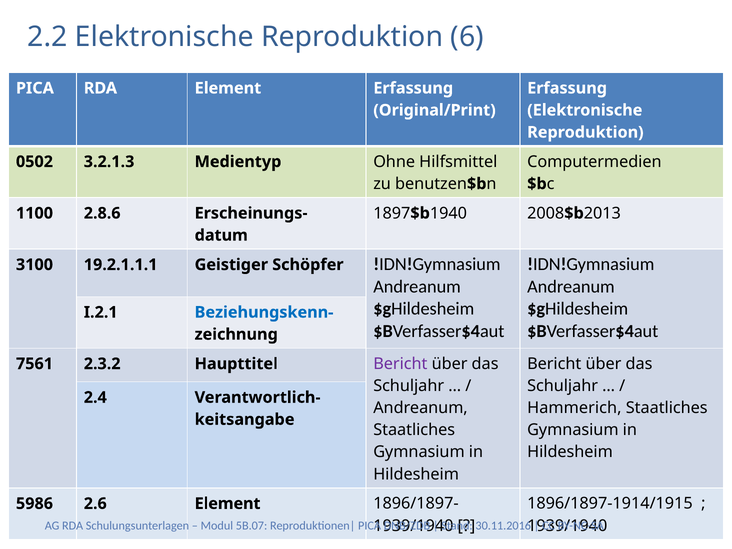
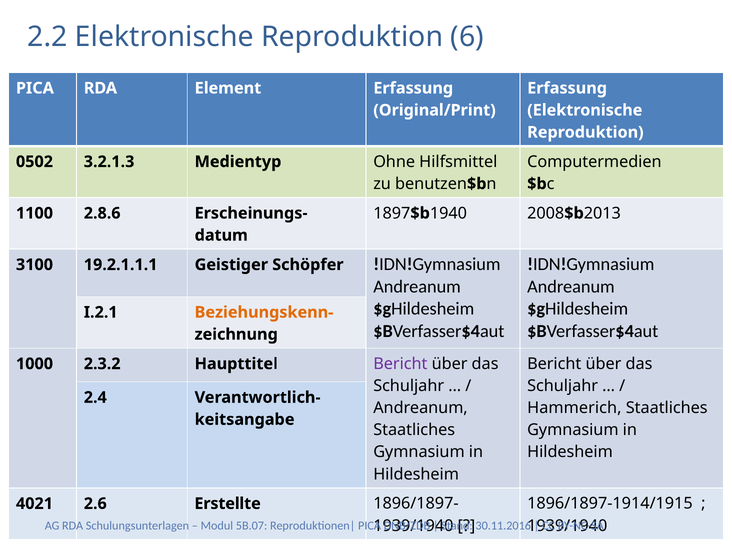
Beziehungskenn- colour: blue -> orange
7561: 7561 -> 1000
5986: 5986 -> 4021
2.6 Element: Element -> Erstellte
